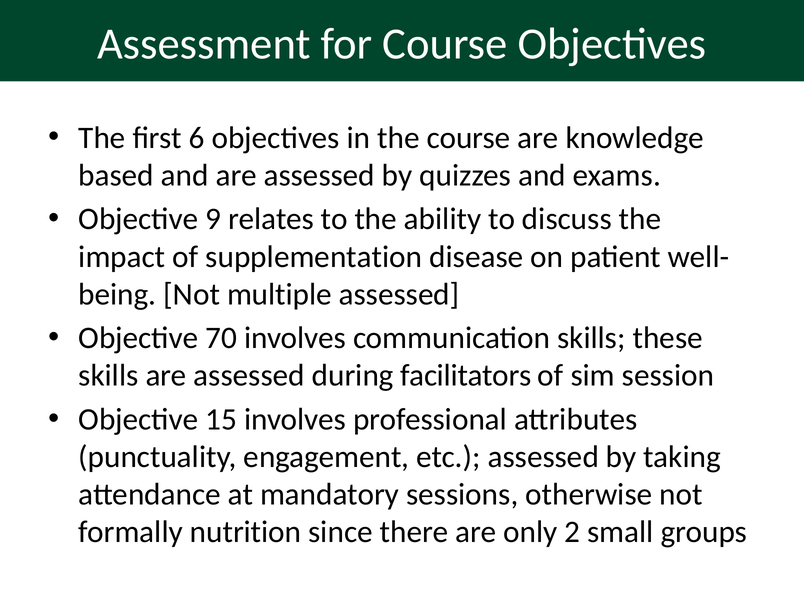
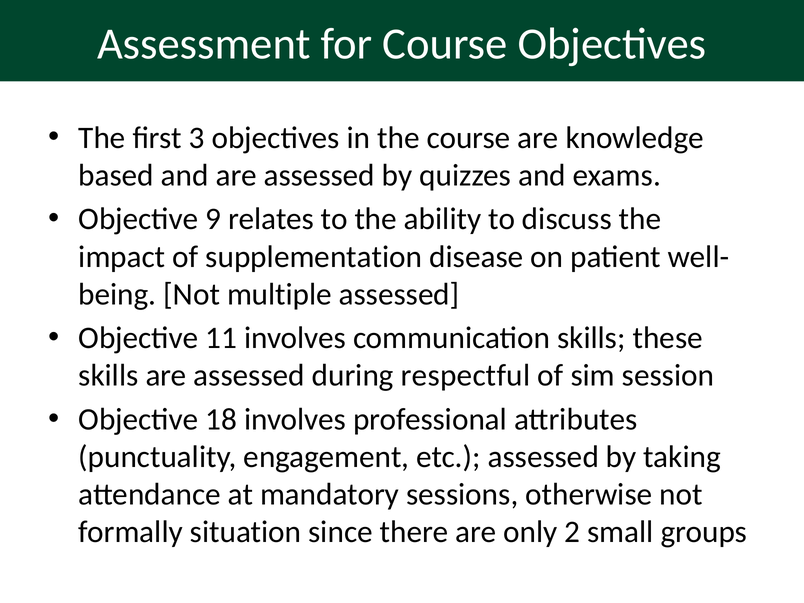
6: 6 -> 3
70: 70 -> 11
facilitators: facilitators -> respectful
15: 15 -> 18
nutrition: nutrition -> situation
